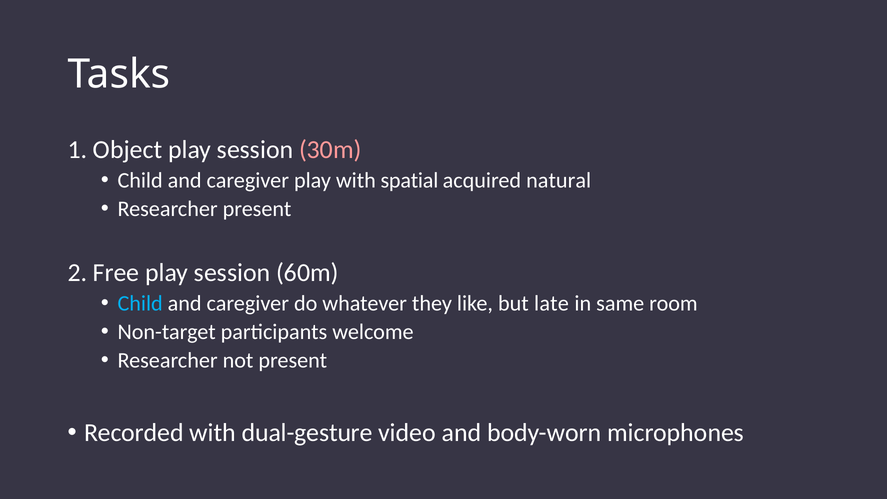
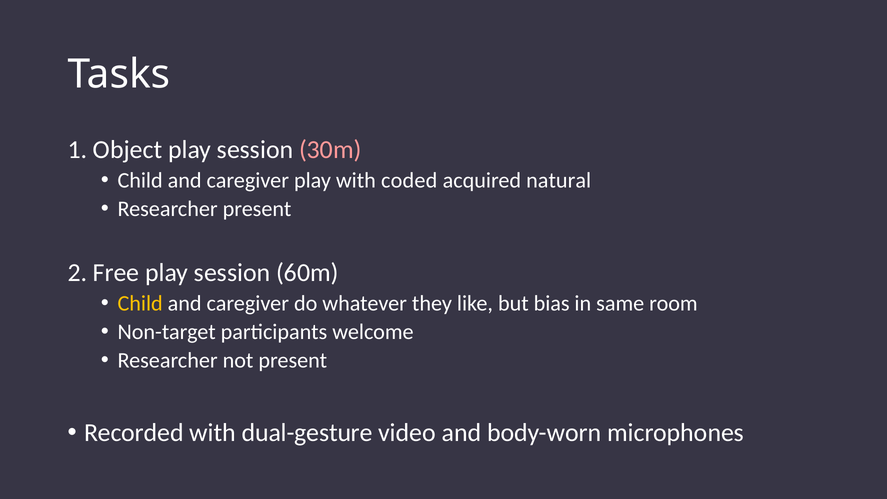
spatial: spatial -> coded
Child at (140, 303) colour: light blue -> yellow
late: late -> bias
